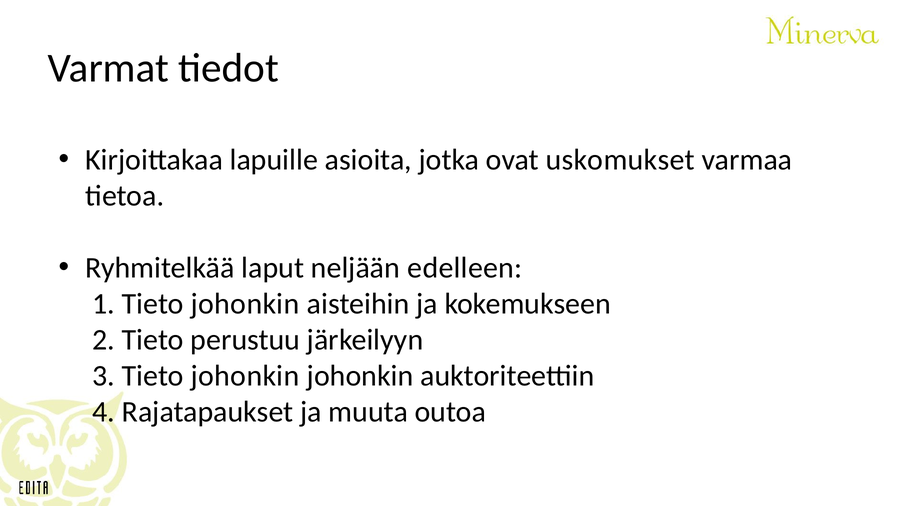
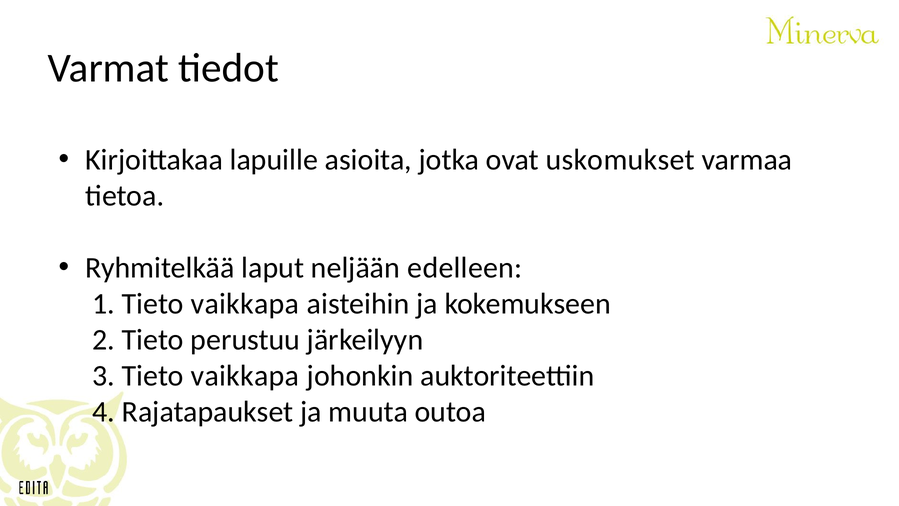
1 Tieto johonkin: johonkin -> vaikkapa
3 Tieto johonkin: johonkin -> vaikkapa
